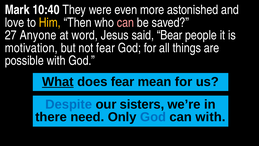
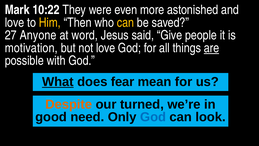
10:40: 10:40 -> 10:22
can at (125, 23) colour: pink -> yellow
Bear: Bear -> Give
not fear: fear -> love
are underline: none -> present
Despite colour: blue -> orange
sisters: sisters -> turned
there: there -> good
can with: with -> look
